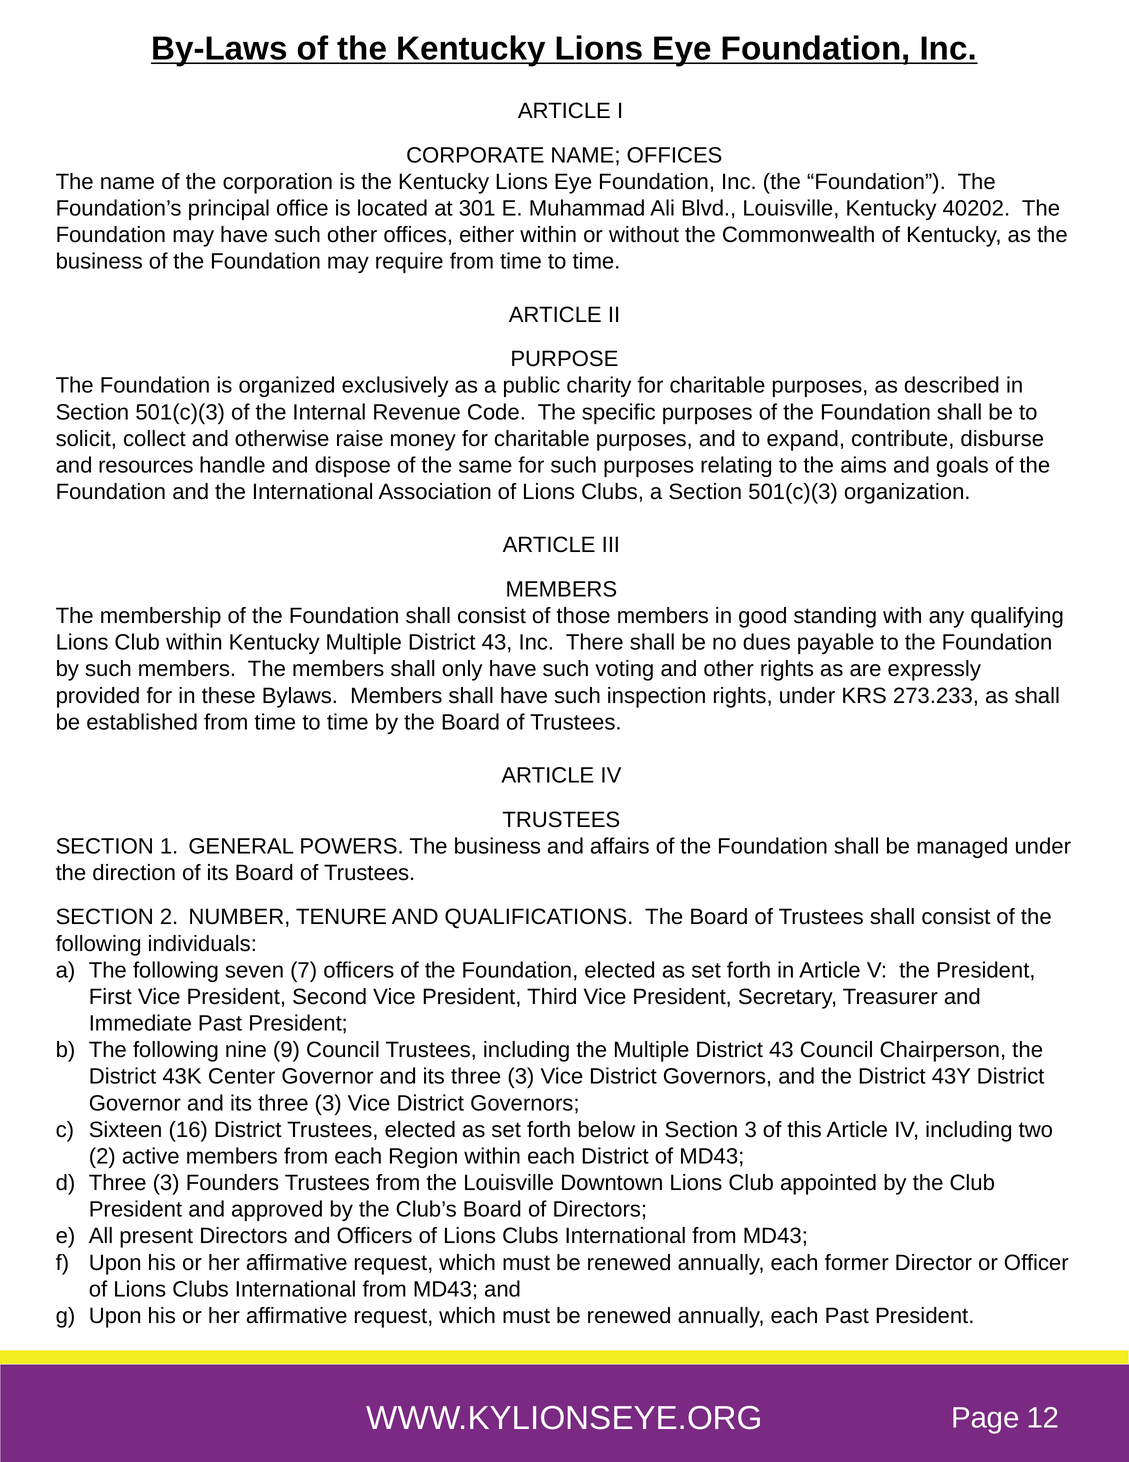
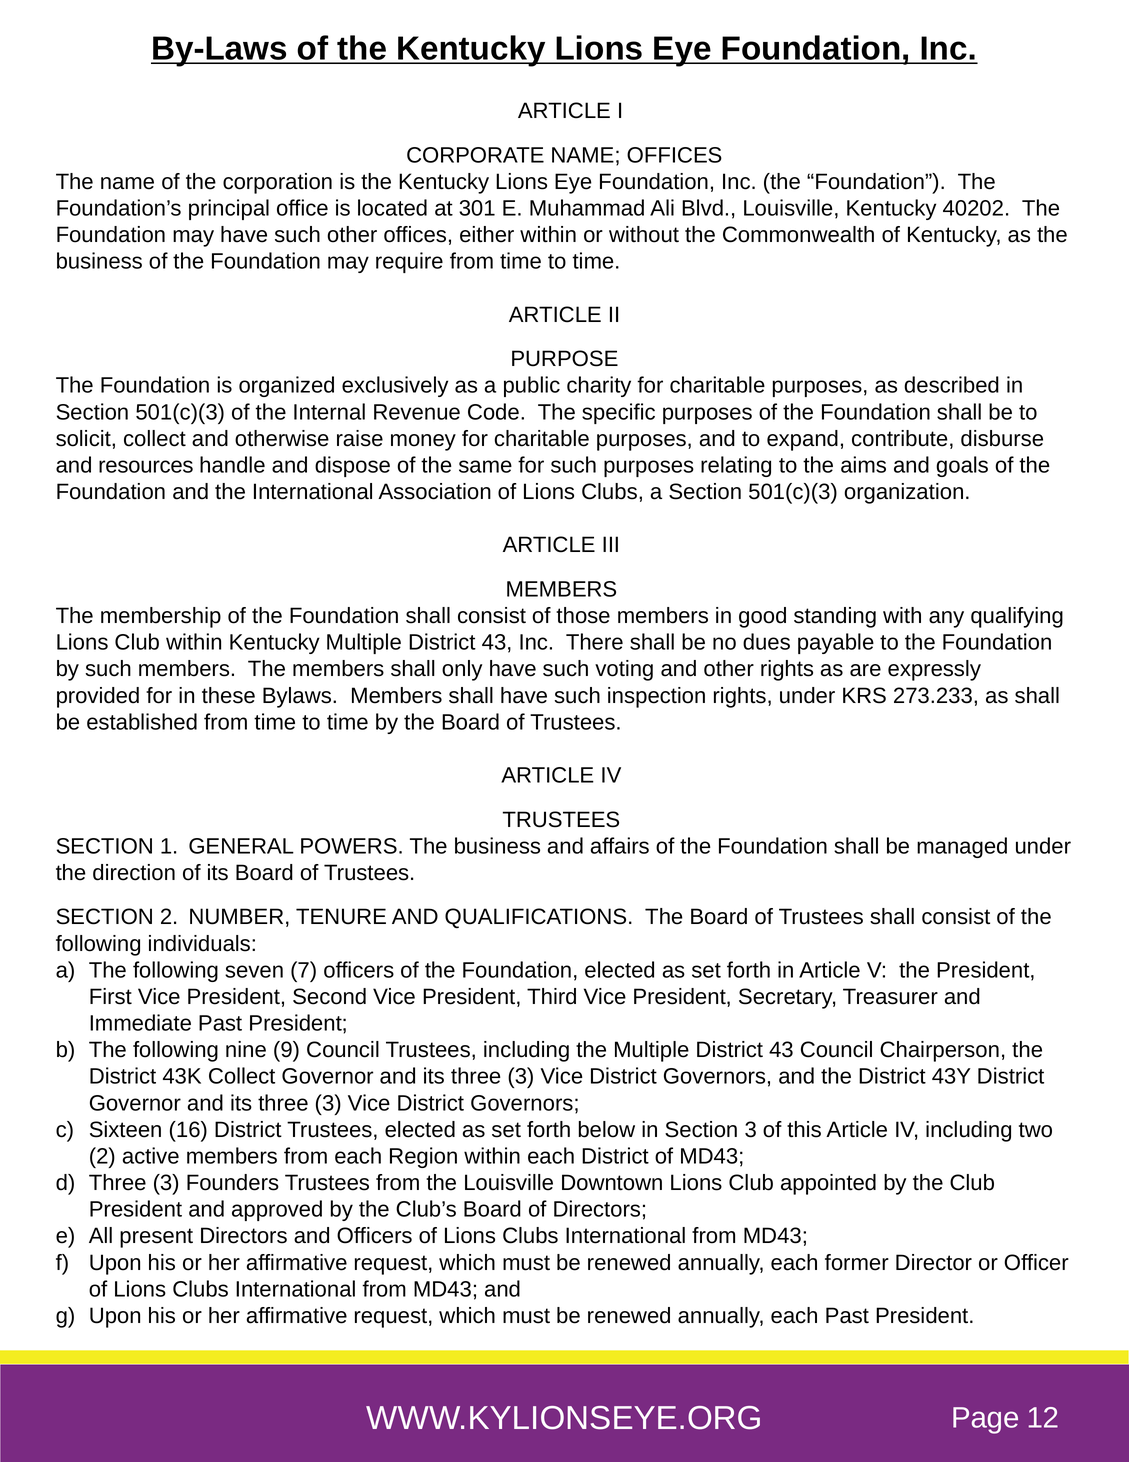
43K Center: Center -> Collect
